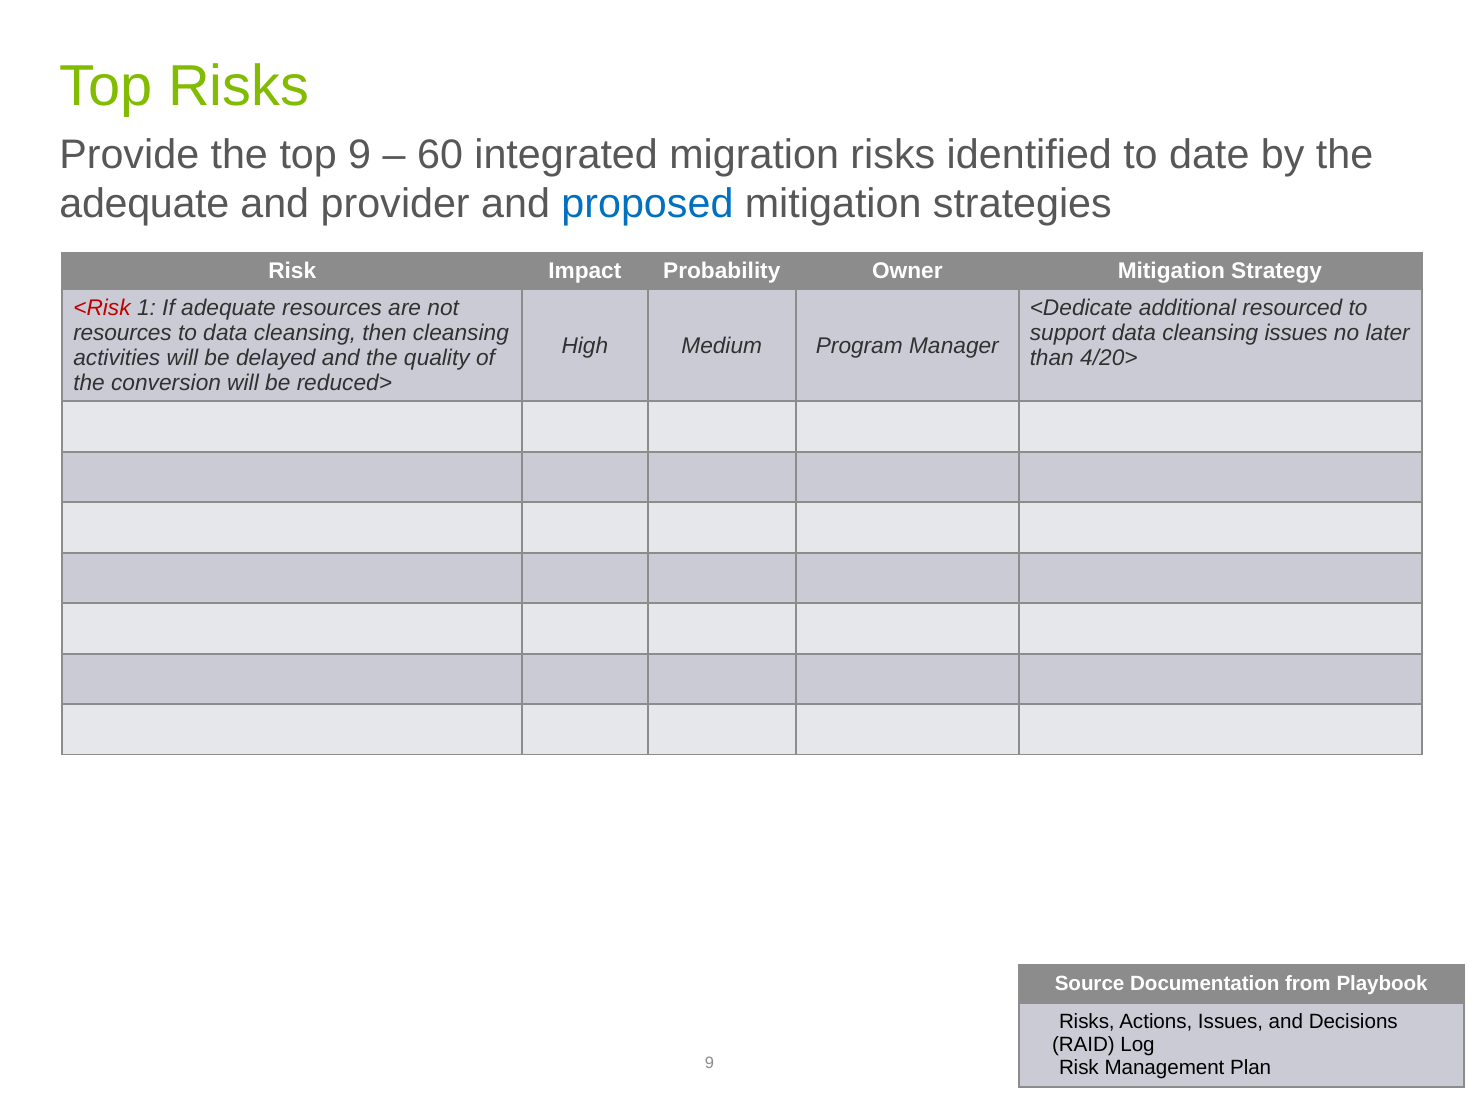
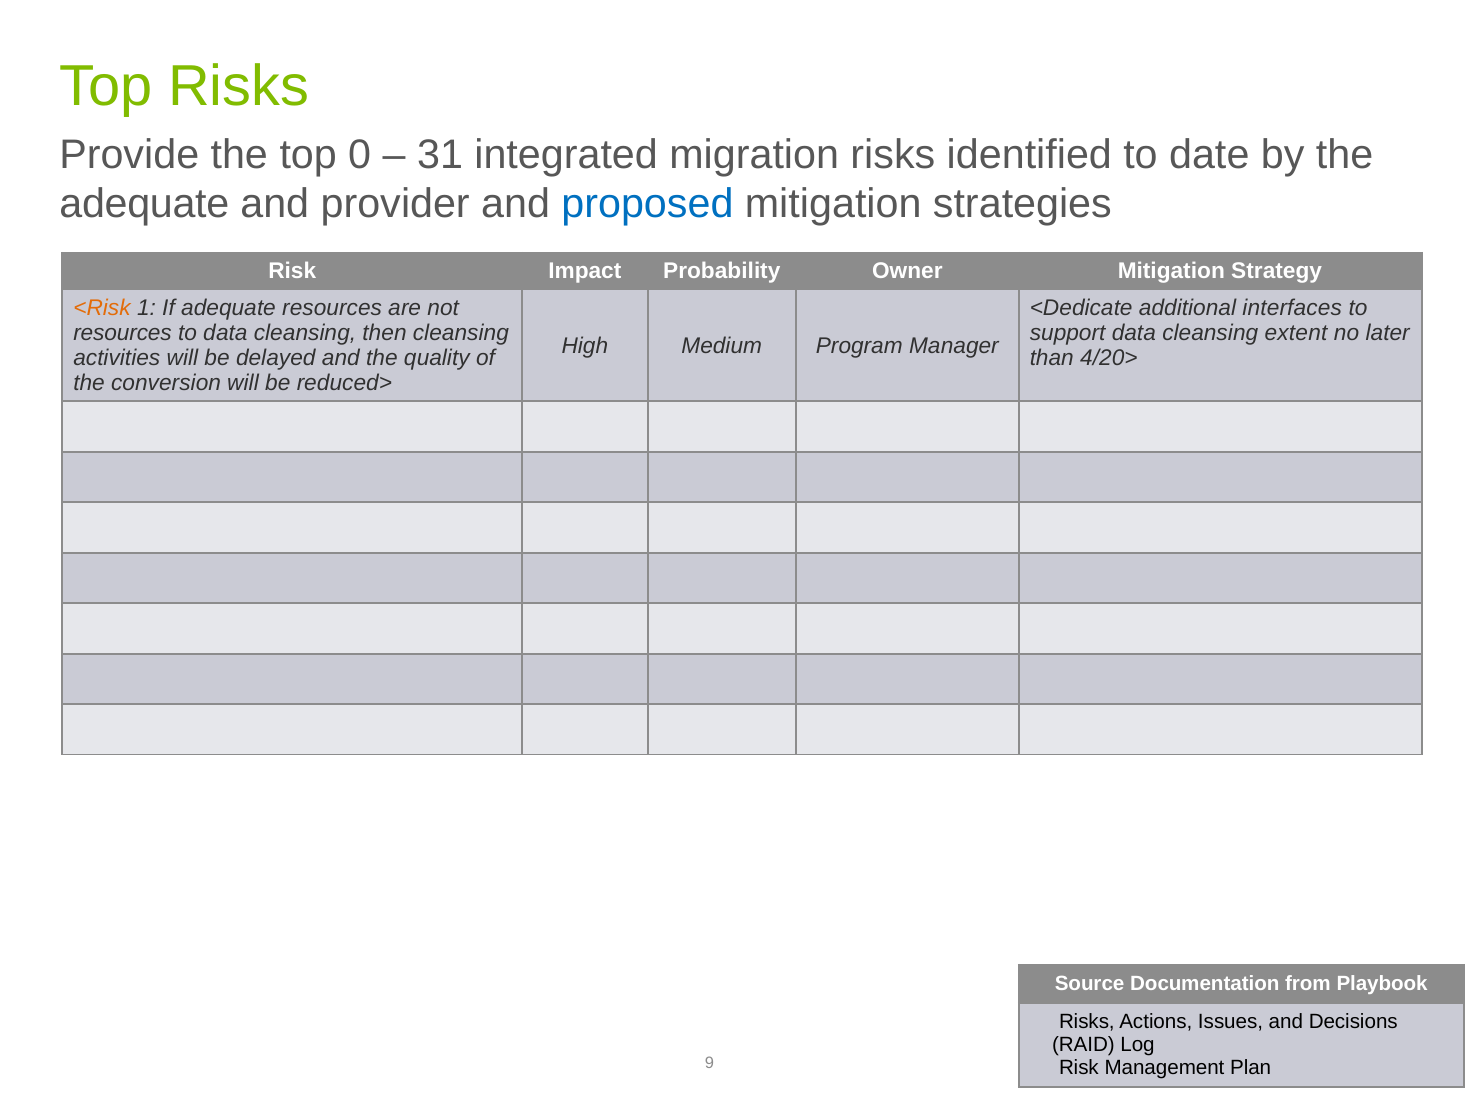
top 9: 9 -> 0
60: 60 -> 31
<Risk colour: red -> orange
resourced: resourced -> interfaces
cleansing issues: issues -> extent
